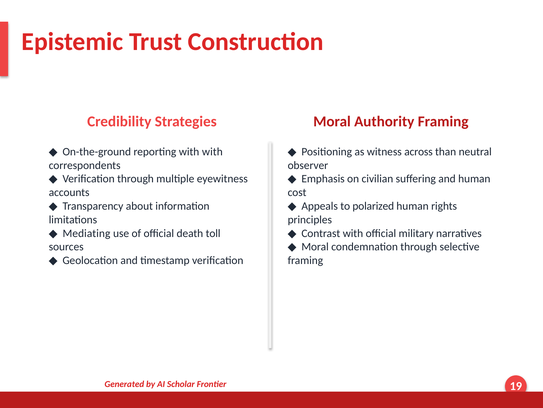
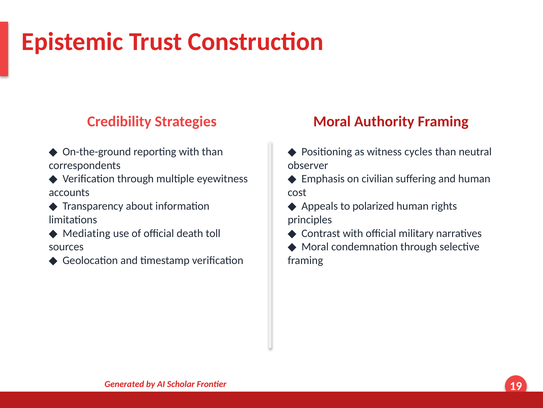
with with: with -> than
across: across -> cycles
